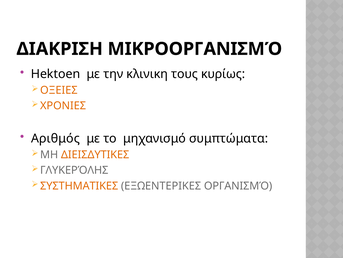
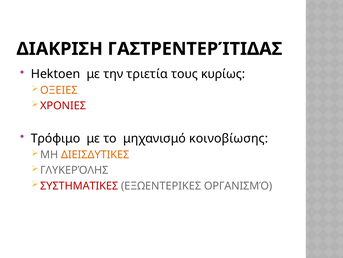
ΜΙΚΡΟΟΡΓΑΝΙΣΜΌ: ΜΙΚΡΟΟΡΓΑΝΙΣΜΌ -> ΓΑΣΤΡΕΝΤΕΡΊΤΙΔΑΣ
κλινικη: κλινικη -> τριετία
ΧΡΟΝΙΕΣ colour: orange -> red
Αριθμός: Αριθμός -> Τρόφιμο
συμπτώματα: συμπτώματα -> κοινοβίωσης
ΣΥΣΤΗΜΑΤΙΚΕΣ colour: orange -> red
